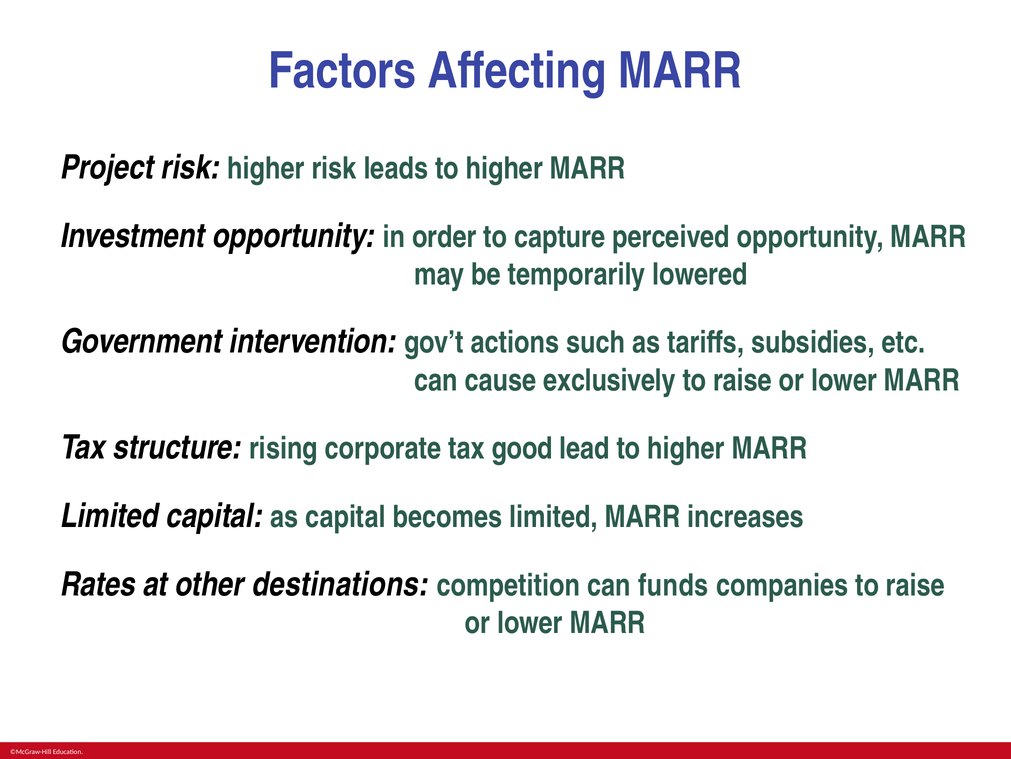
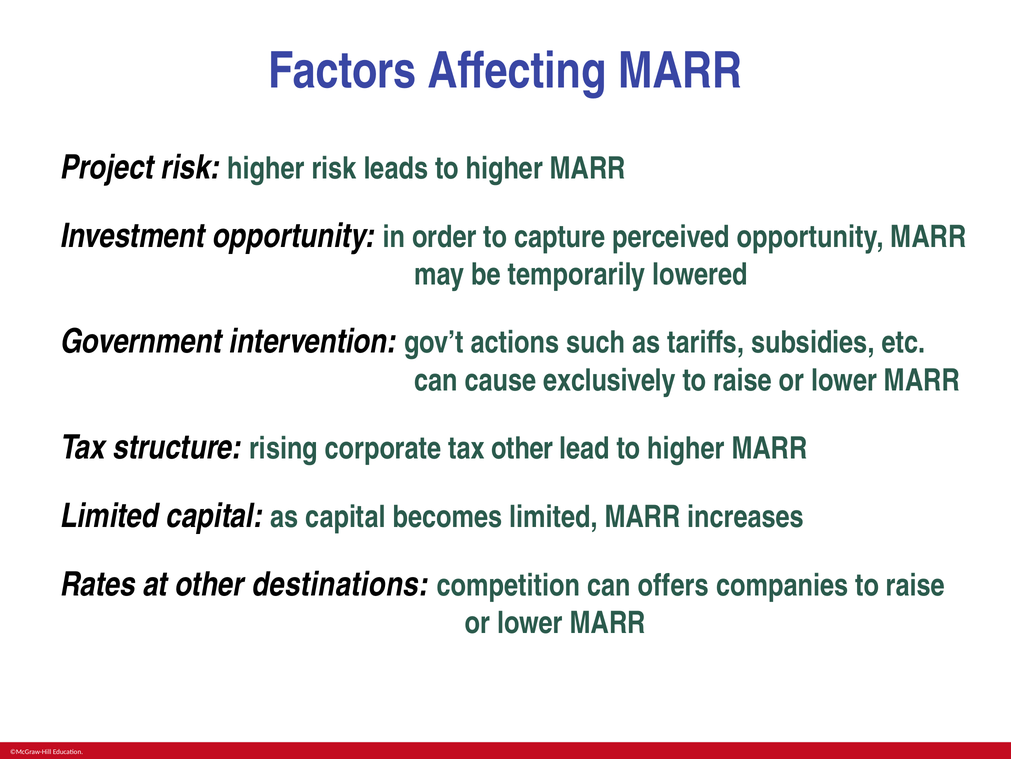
tax good: good -> other
funds: funds -> offers
